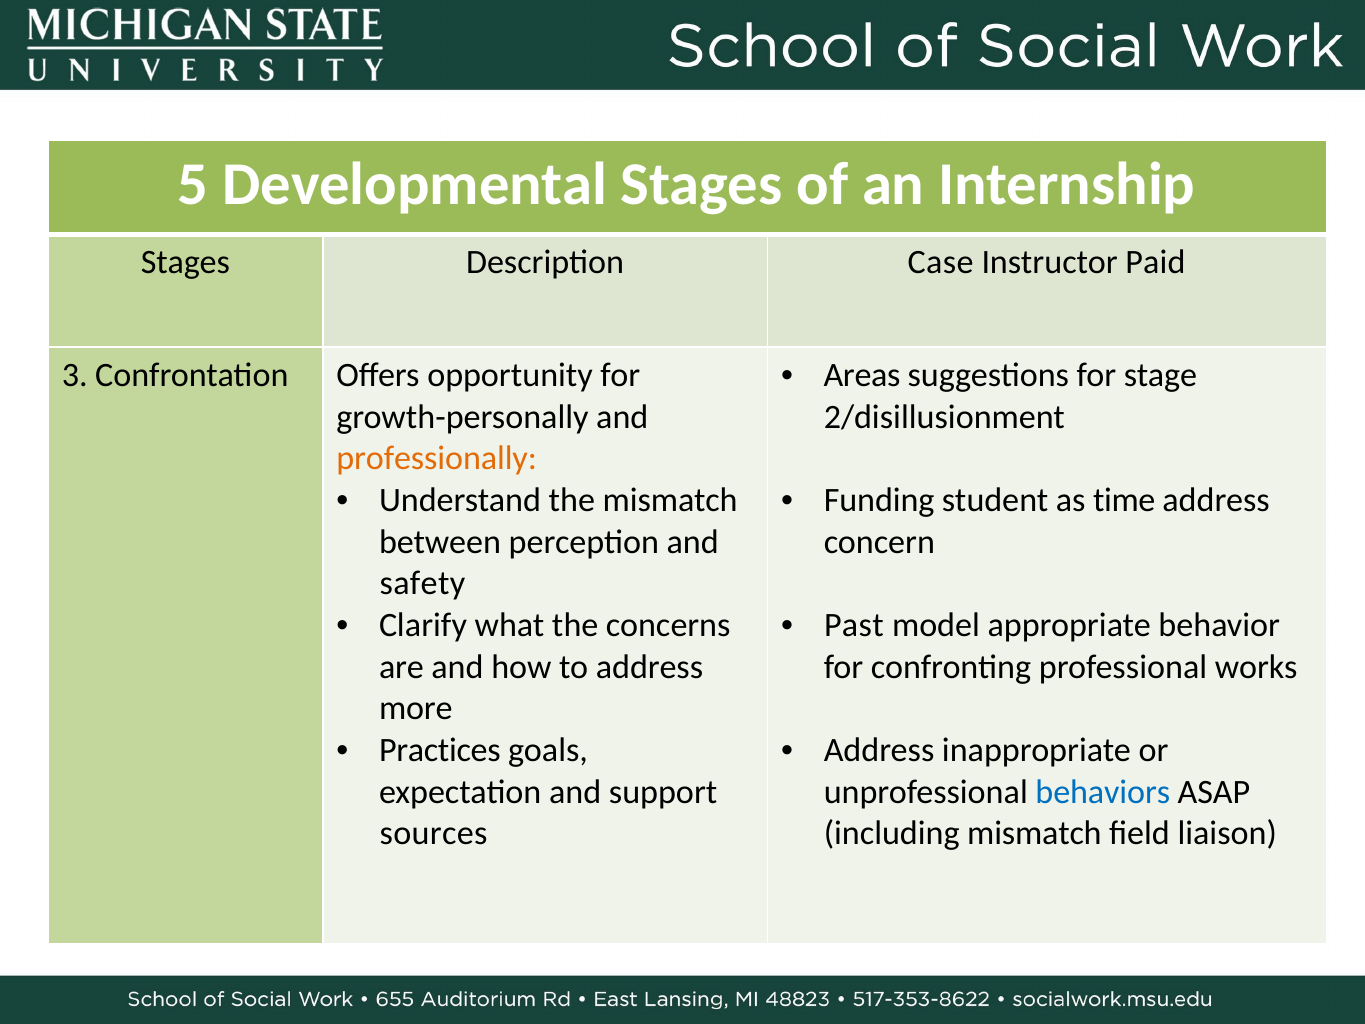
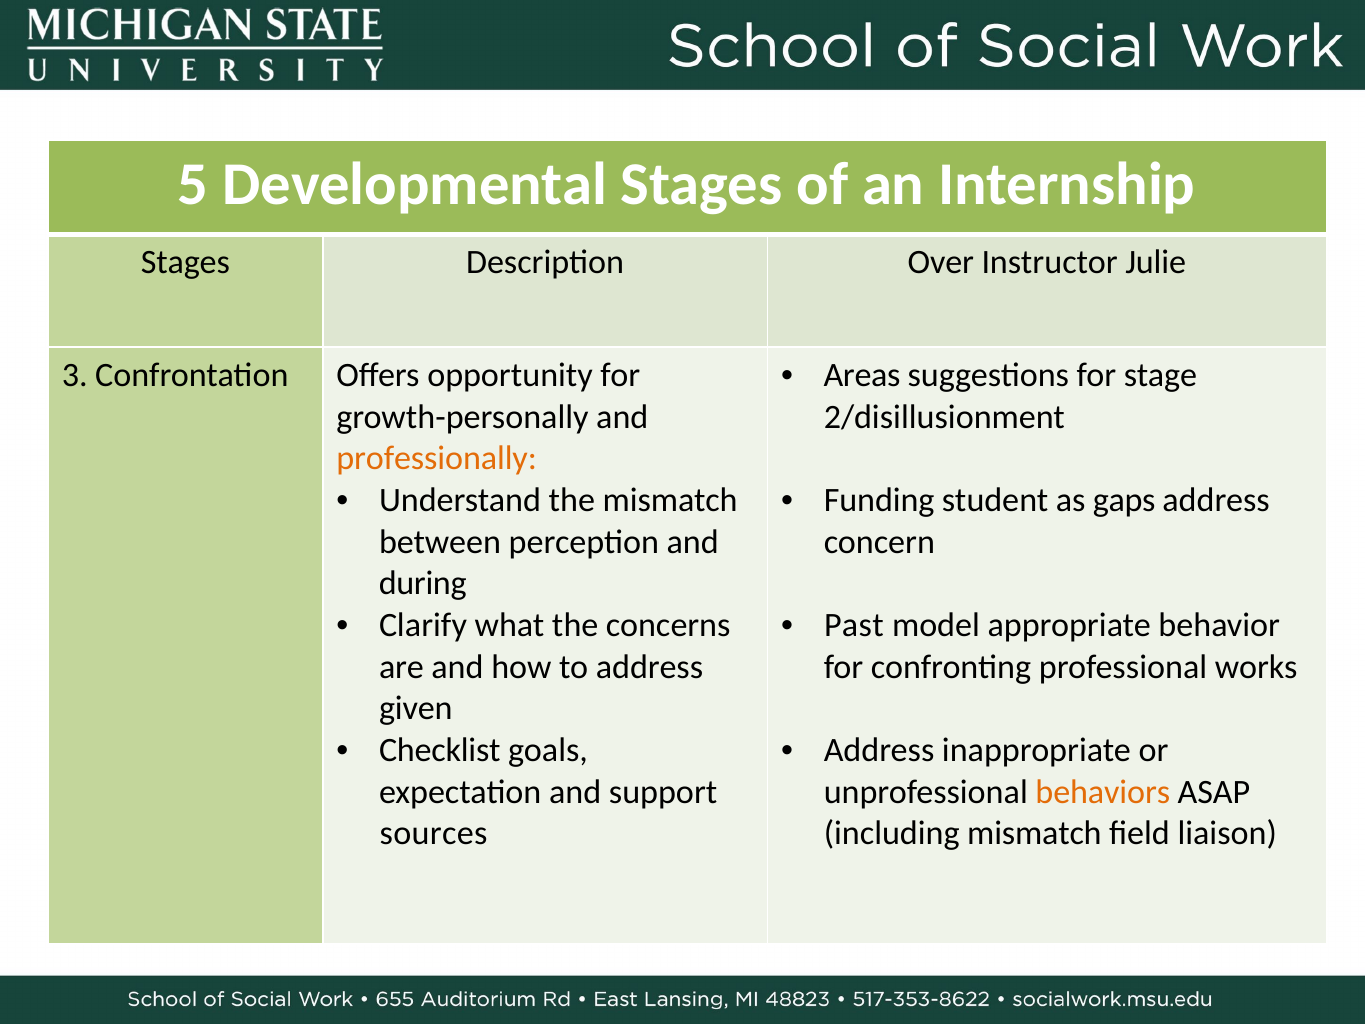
Case: Case -> Over
Paid: Paid -> Julie
time: time -> gaps
safety: safety -> during
more: more -> given
Practices: Practices -> Checklist
behaviors colour: blue -> orange
